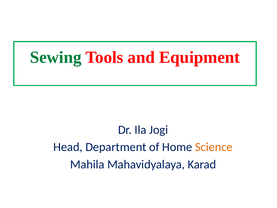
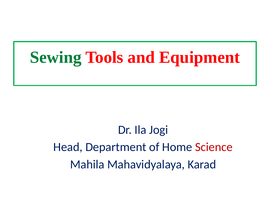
Science colour: orange -> red
